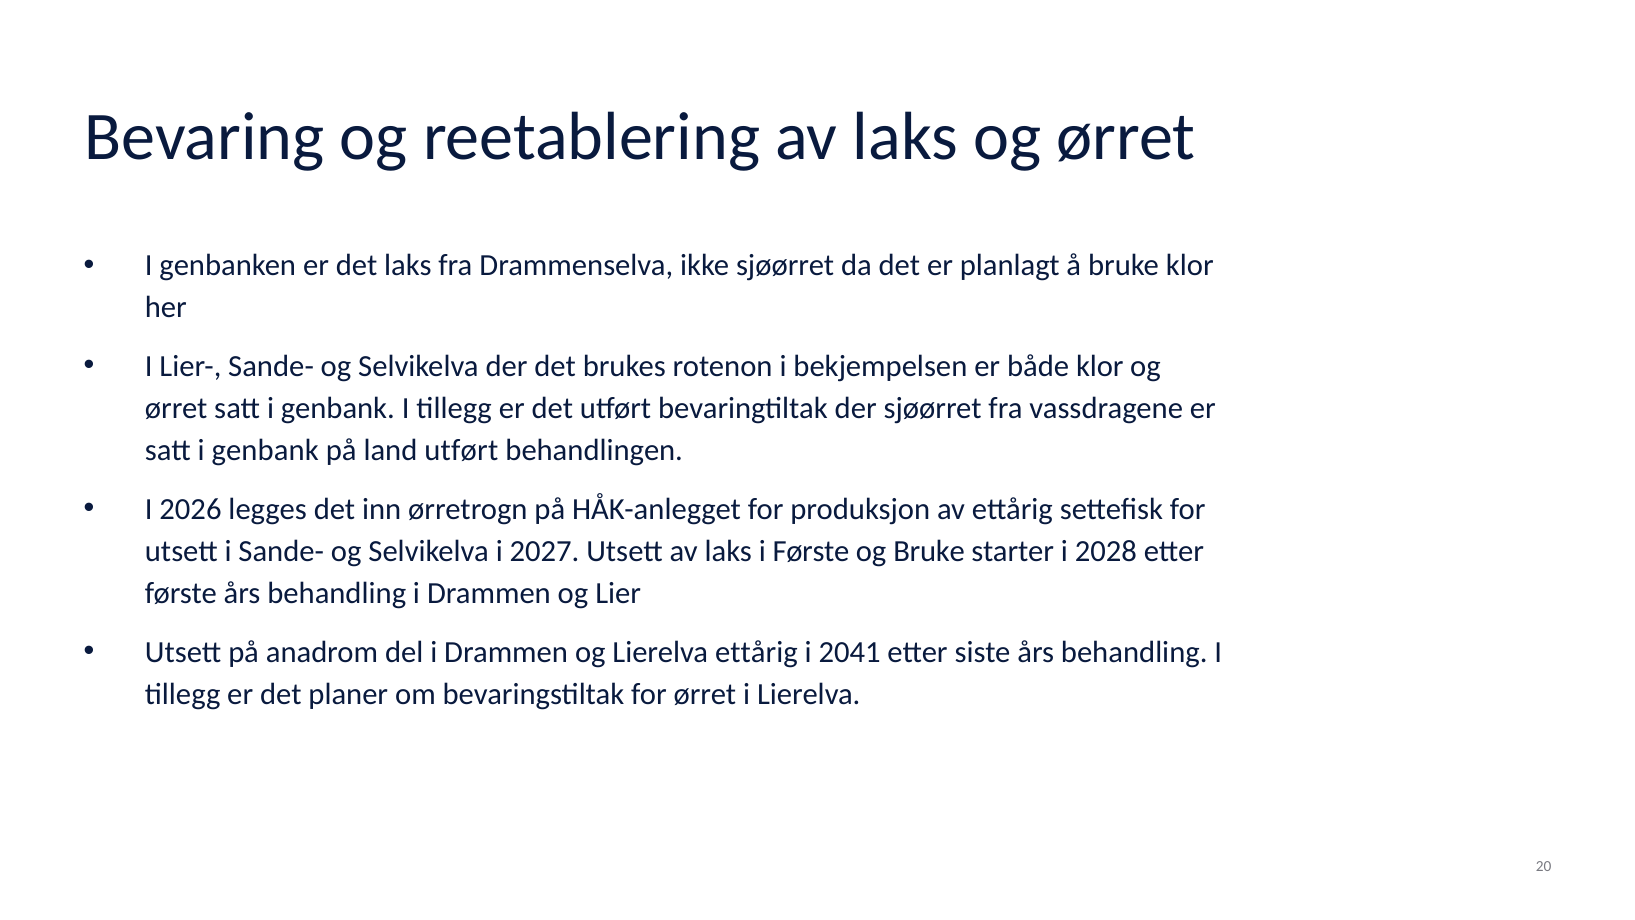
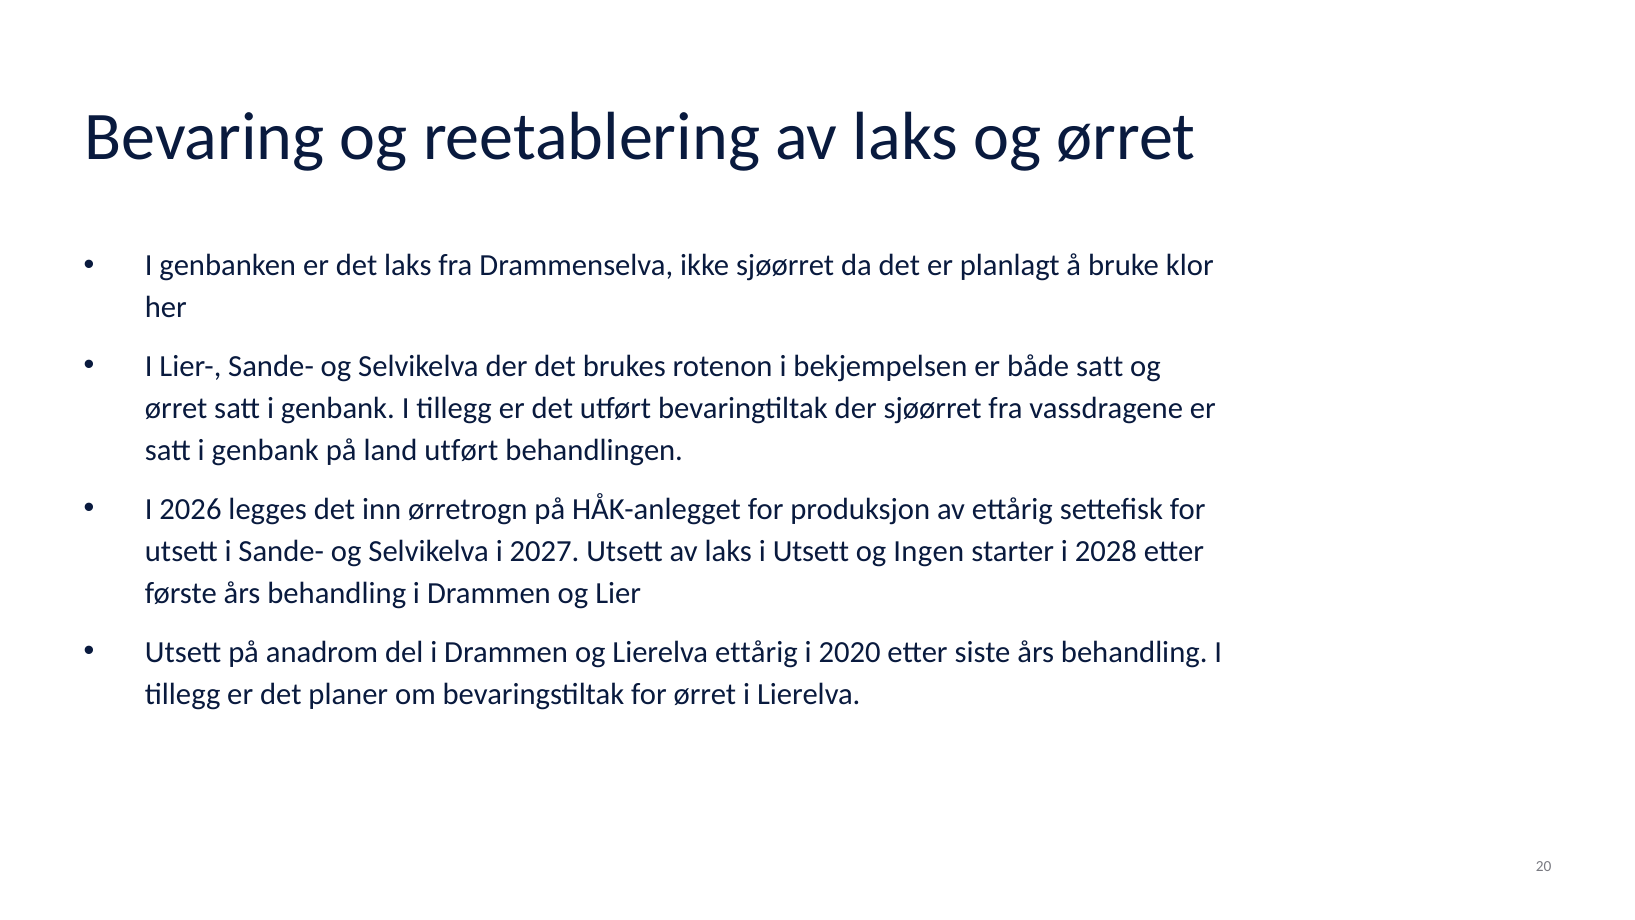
både klor: klor -> satt
i Første: Første -> Utsett
og Bruke: Bruke -> Ingen
2041: 2041 -> 2020
